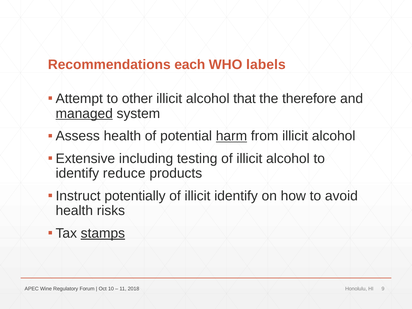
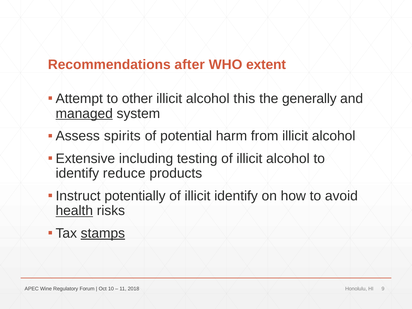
each: each -> after
labels: labels -> extent
that: that -> this
therefore: therefore -> generally
health at (122, 136): health -> spirits
harm underline: present -> none
health at (74, 211) underline: none -> present
